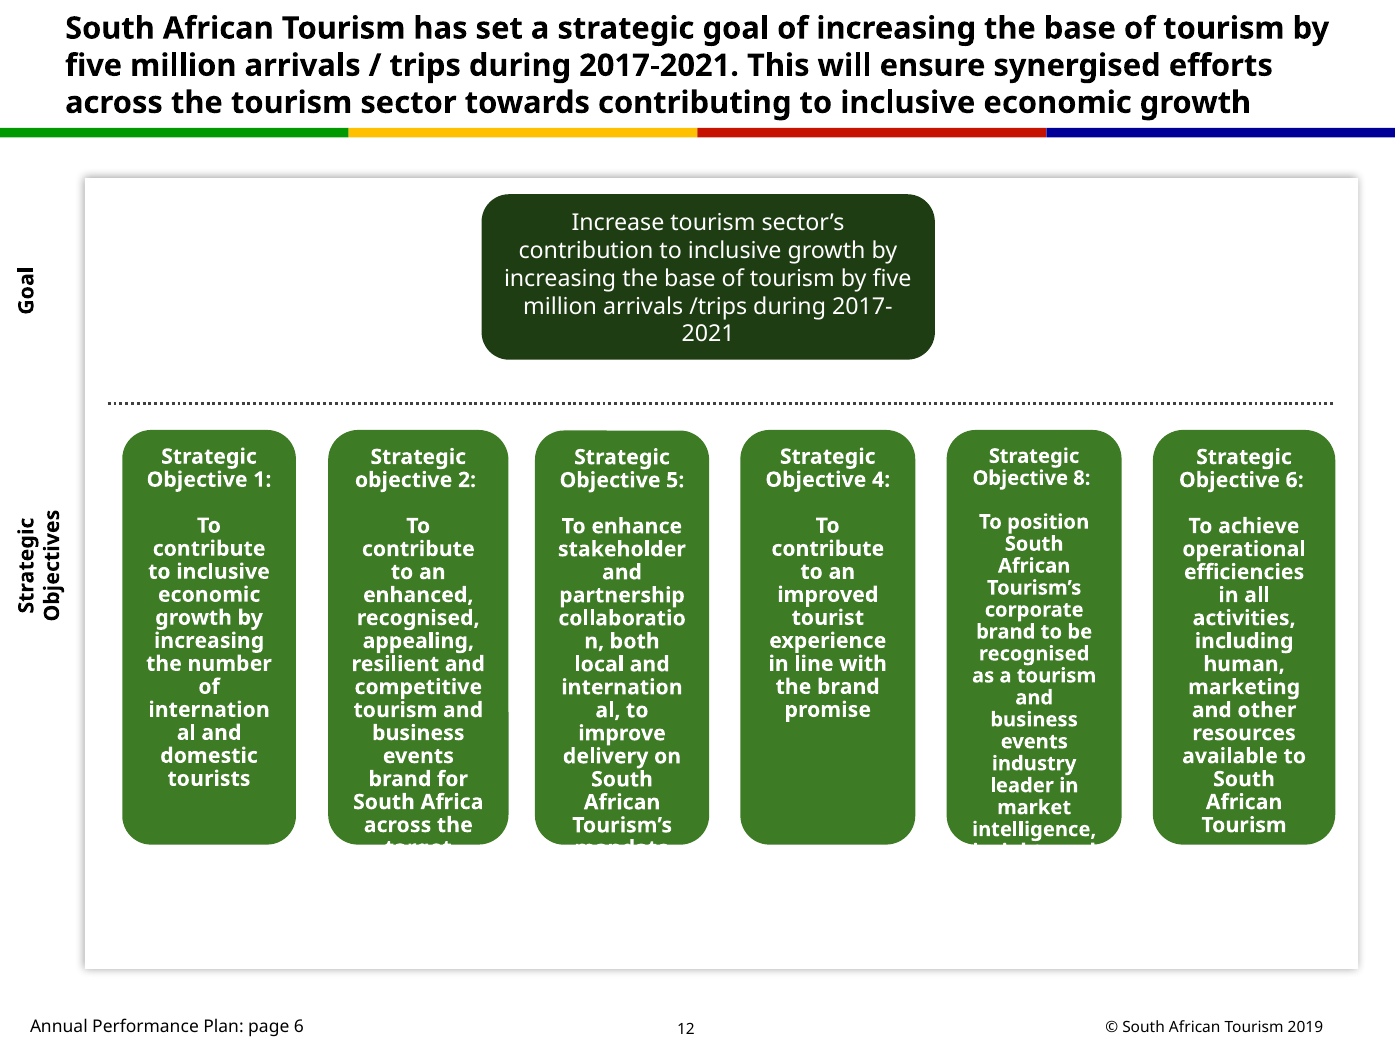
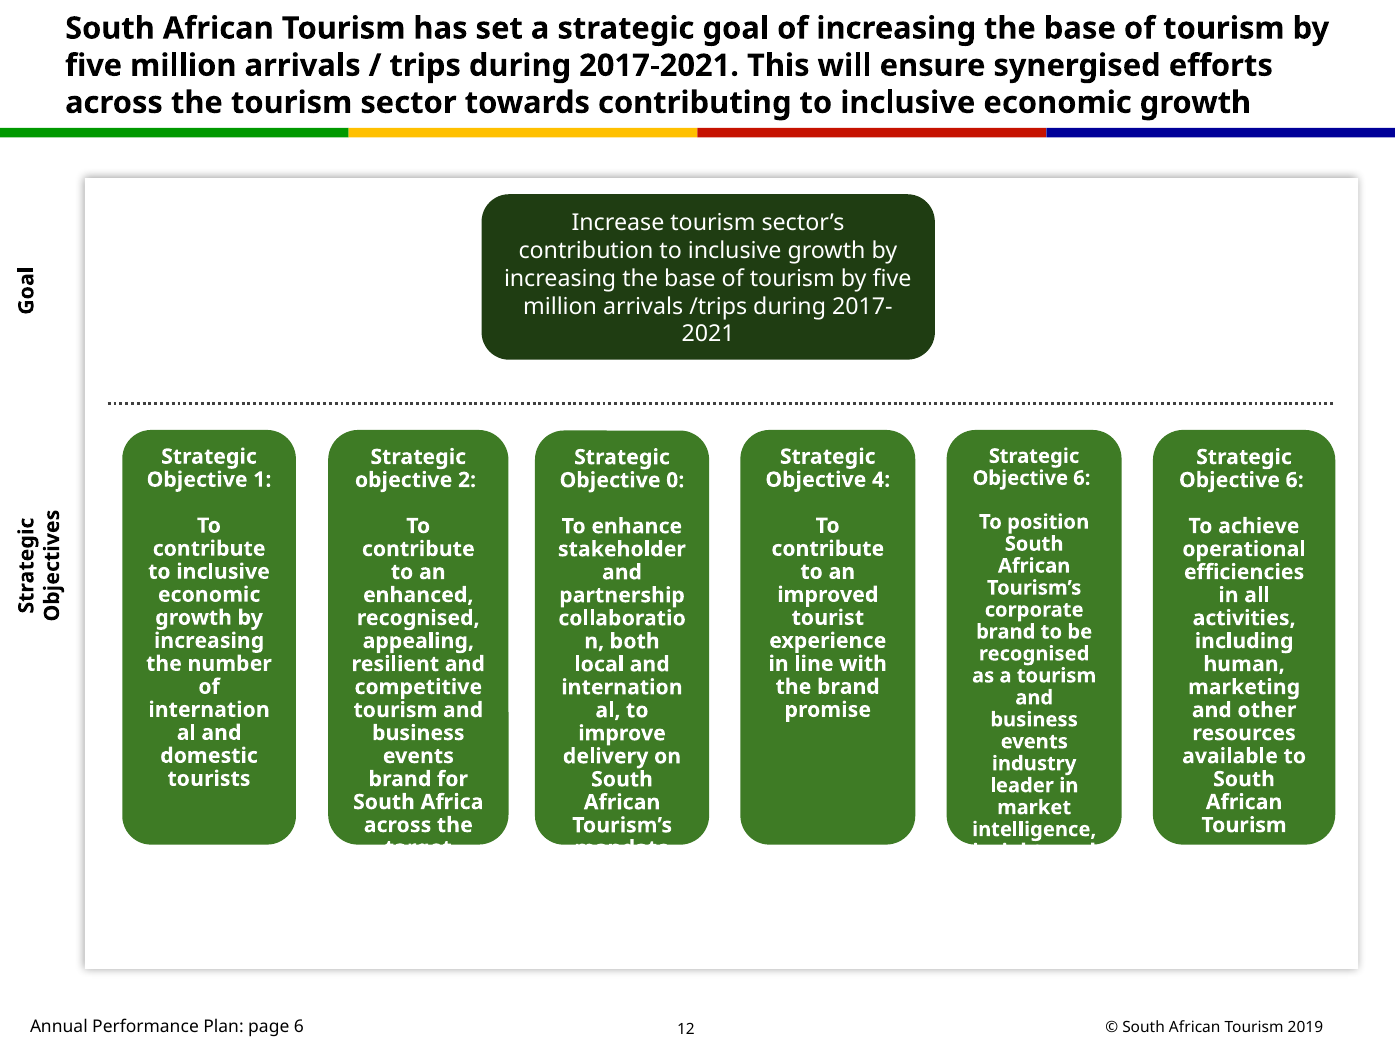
8 at (1082, 478): 8 -> 6
5: 5 -> 0
